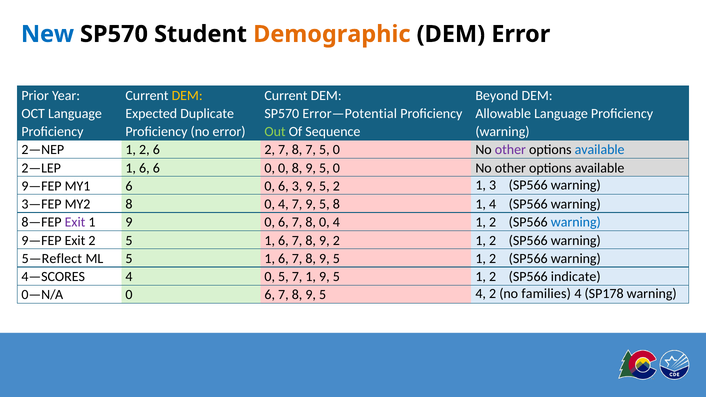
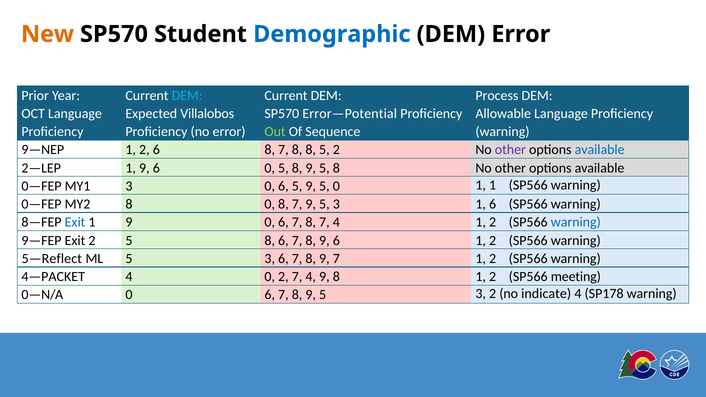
New colour: blue -> orange
Demographic colour: orange -> blue
DEM at (187, 95) colour: yellow -> light blue
Beyond: Beyond -> Process
Duplicate: Duplicate -> Villalobos
2—NEP: 2—NEP -> 9—NEP
6 2: 2 -> 8
8 7: 7 -> 8
0 at (336, 150): 0 -> 2
2—LEP 1 6: 6 -> 9
0 0: 0 -> 5
9 5 0: 0 -> 8
9—FEP at (41, 186): 9—FEP -> 0—FEP
MY1 6: 6 -> 3
6 3: 3 -> 5
5 2: 2 -> 0
1 3: 3 -> 1
3—FEP at (41, 204): 3—FEP -> 0—FEP
MY2 8 0 4: 4 -> 8
7 9 5 8: 8 -> 3
1 4: 4 -> 6
Exit at (75, 222) colour: purple -> blue
7 8 0: 0 -> 7
2 5 1: 1 -> 8
8 9 2: 2 -> 6
ML 5 1: 1 -> 3
5 at (336, 259): 5 -> 7
4—SCORES: 4—SCORES -> 4—PACKET
0 5: 5 -> 2
1 at (311, 277): 1 -> 4
5 at (336, 277): 5 -> 8
indicate: indicate -> meeting
8 9 5 4: 4 -> 3
families: families -> indicate
